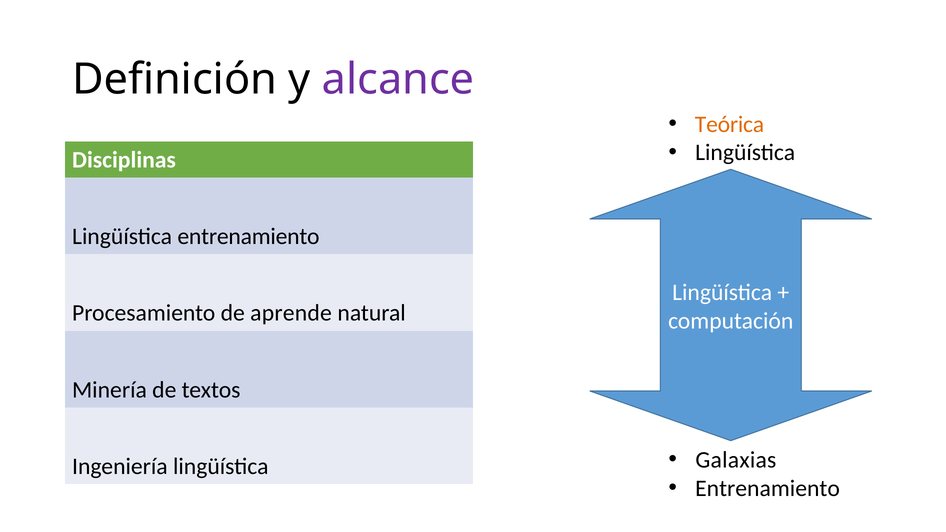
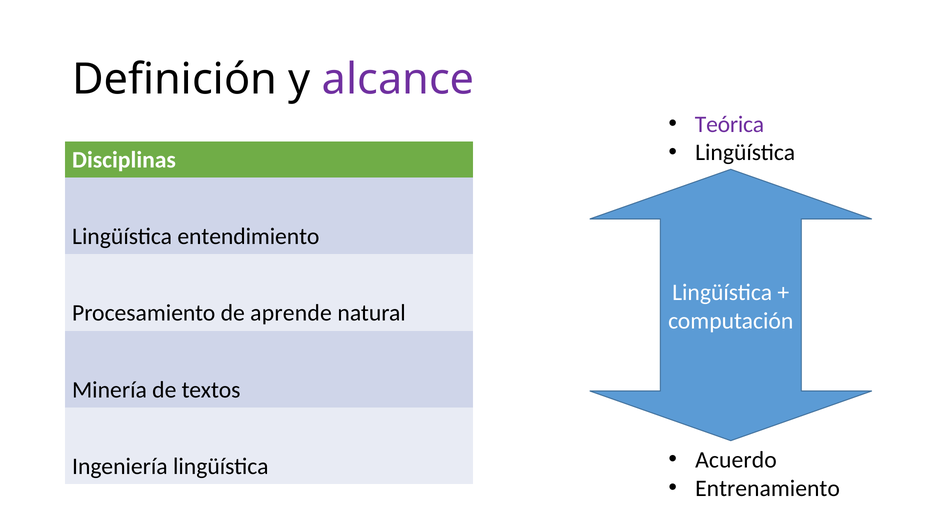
Teórica colour: orange -> purple
Lingüística entrenamiento: entrenamiento -> entendimiento
Galaxias: Galaxias -> Acuerdo
